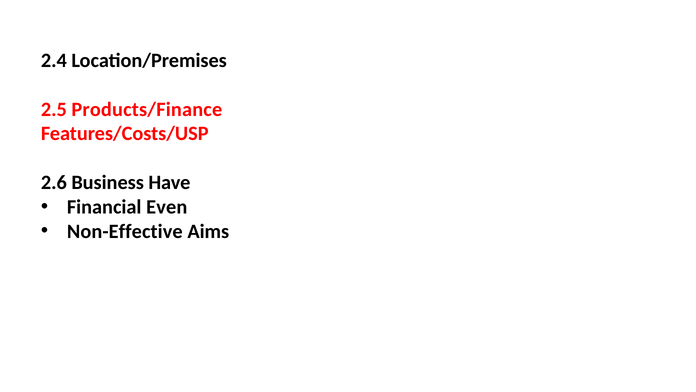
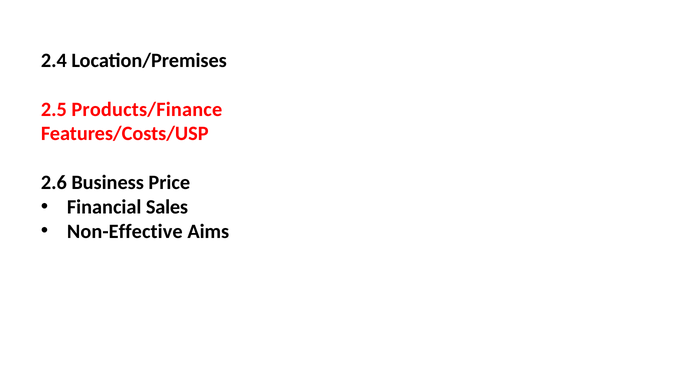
Have: Have -> Price
Even: Even -> Sales
